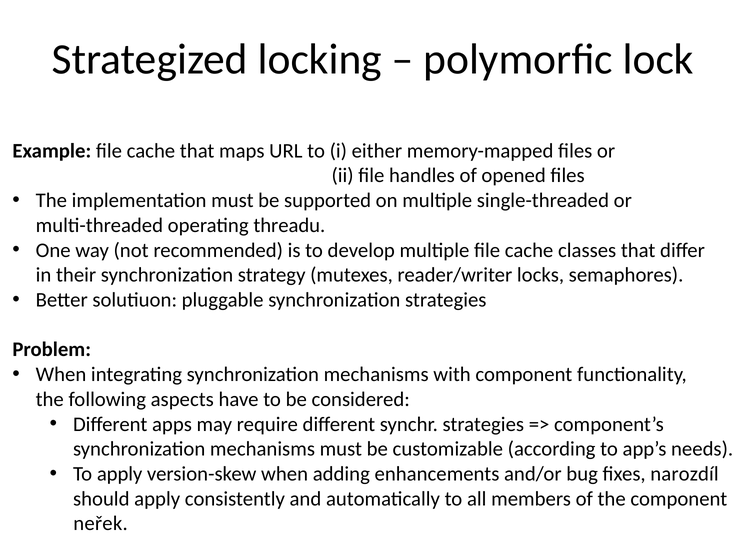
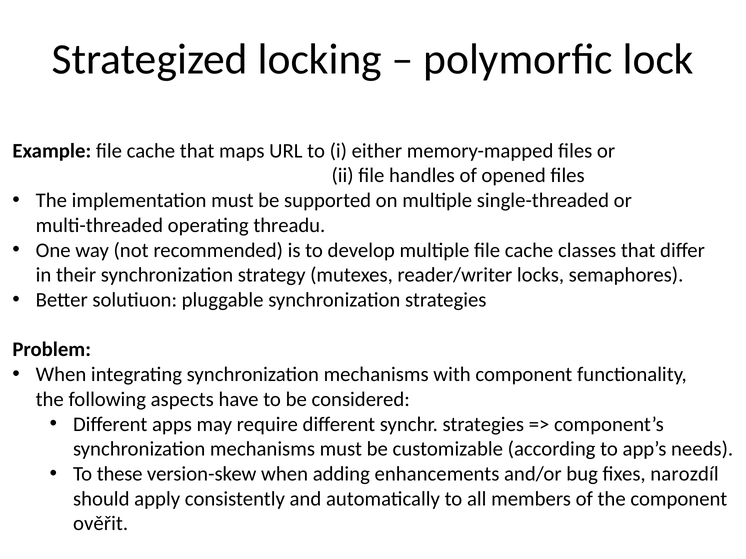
To apply: apply -> these
neřek: neřek -> ověřit
